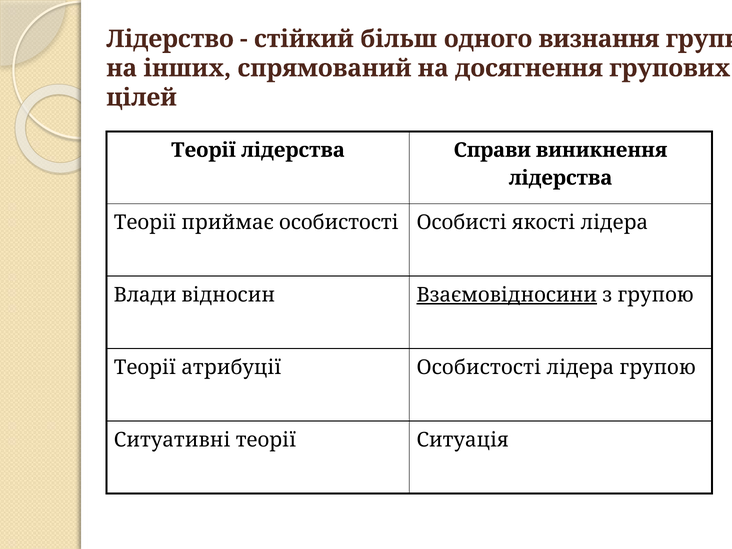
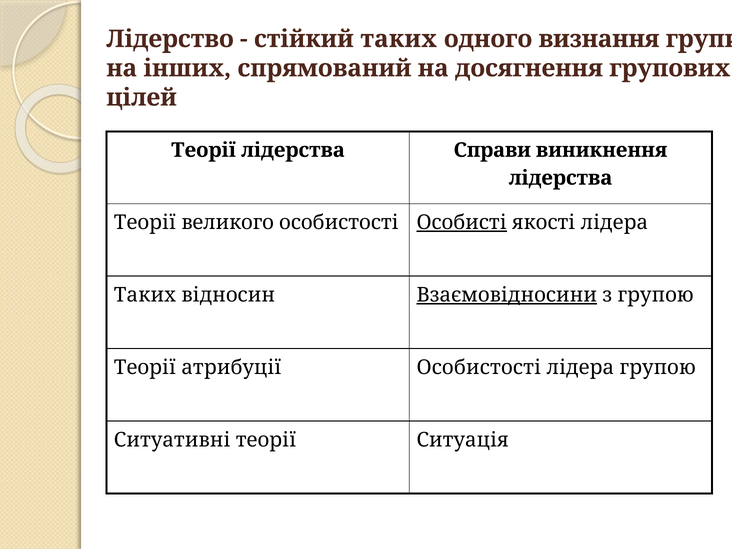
стійкий більш: більш -> таких
приймає: приймає -> великого
Особисті underline: none -> present
Влади at (145, 295): Влади -> Таких
